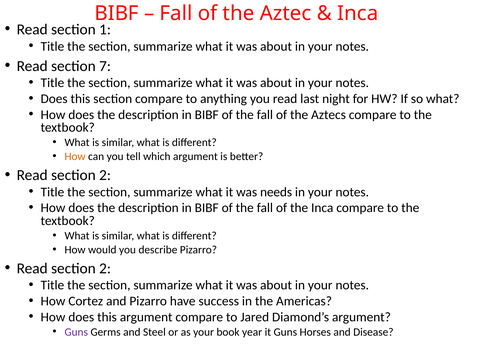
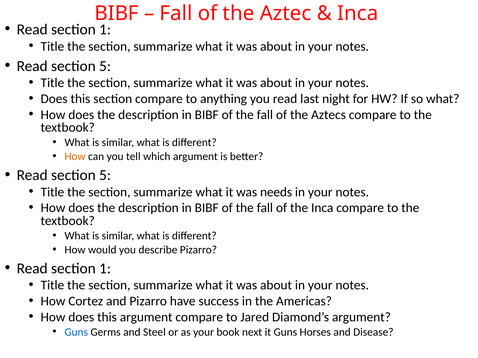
7 at (105, 66): 7 -> 5
2 at (105, 175): 2 -> 5
2 at (105, 269): 2 -> 1
Guns at (76, 332) colour: purple -> blue
year: year -> next
